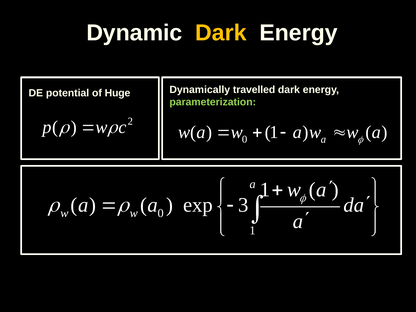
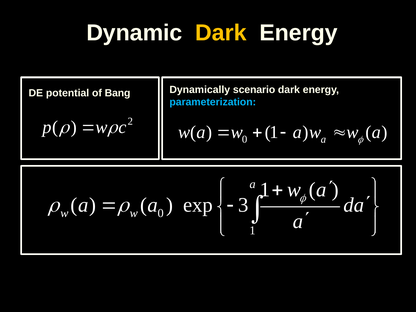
Huge: Huge -> Bang
travelled: travelled -> scenario
parameterization colour: light green -> light blue
